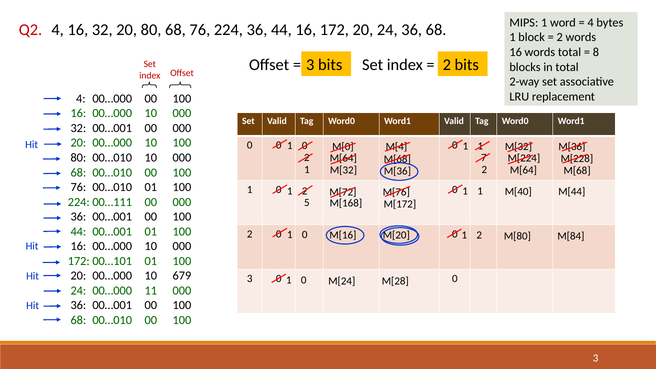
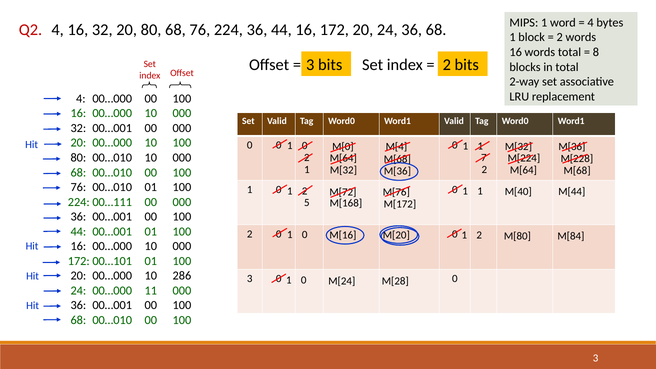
679: 679 -> 286
